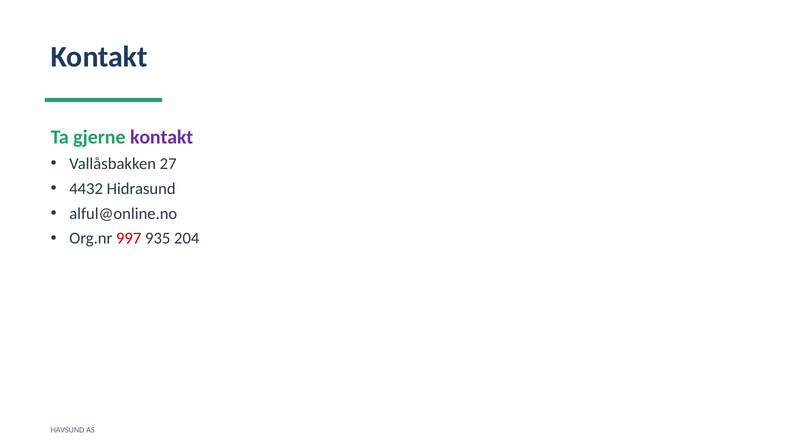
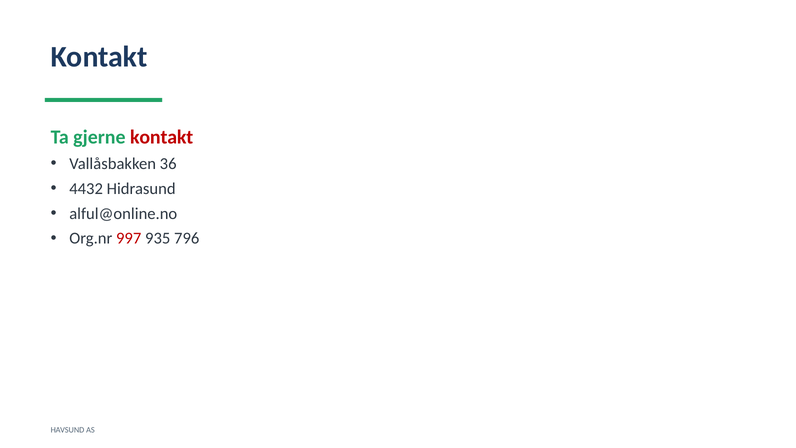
kontakt at (162, 137) colour: purple -> red
27: 27 -> 36
204: 204 -> 796
